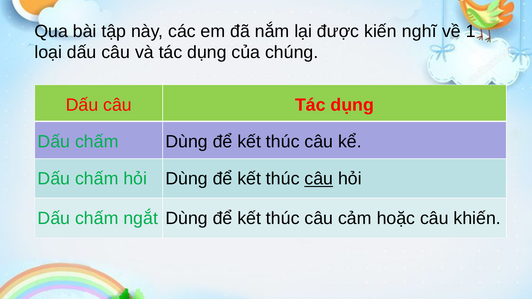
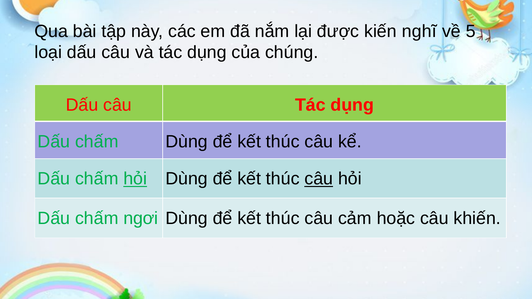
1: 1 -> 5
hỏi at (135, 179) underline: none -> present
ngắt: ngắt -> ngơi
